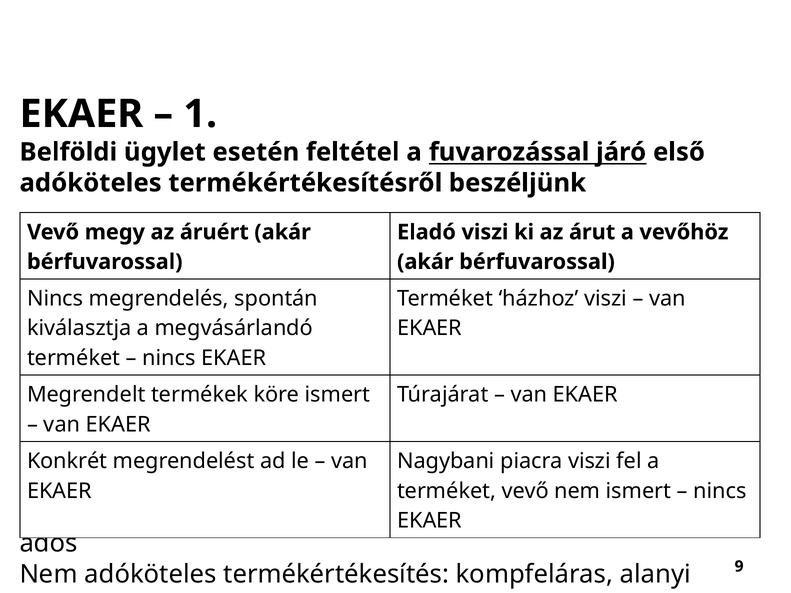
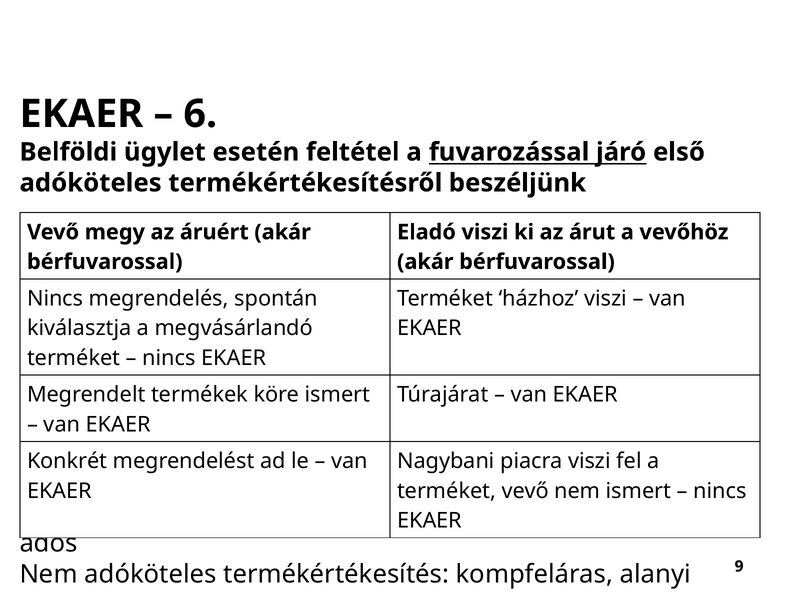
1: 1 -> 6
